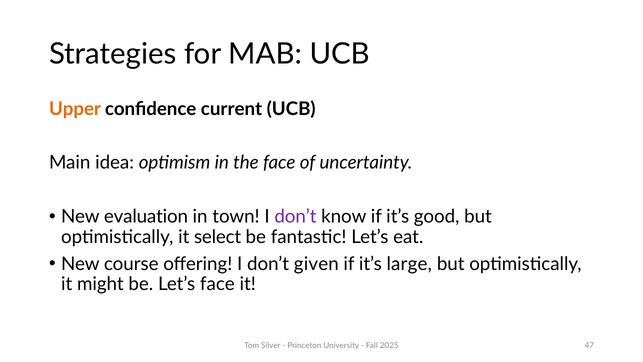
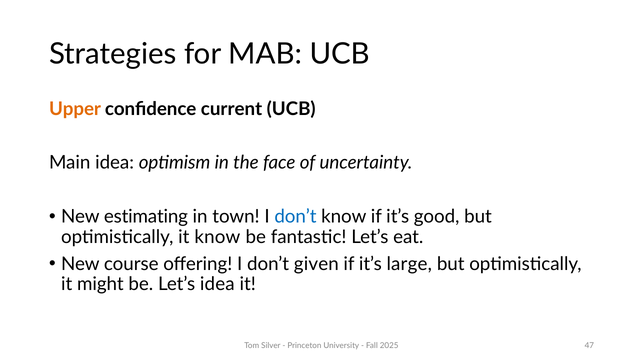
evaluation: evaluation -> estimating
don’t at (295, 217) colour: purple -> blue
it select: select -> know
Let’s face: face -> idea
